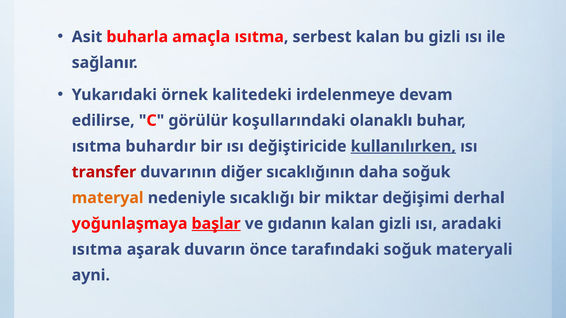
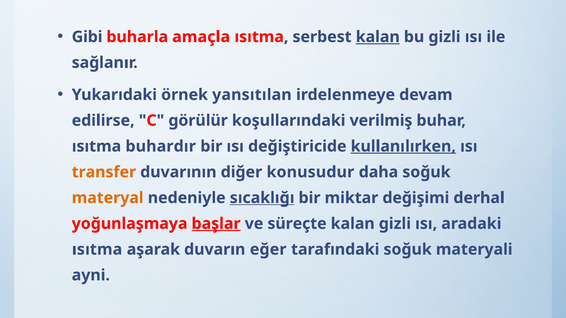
Asit: Asit -> Gibi
kalan at (378, 37) underline: none -> present
kalitedeki: kalitedeki -> yansıtılan
olanaklı: olanaklı -> verilmiş
transfer colour: red -> orange
sıcaklığının: sıcaklığının -> konusudur
sıcaklığı underline: none -> present
gıdanın: gıdanın -> süreçte
önce: önce -> eğer
